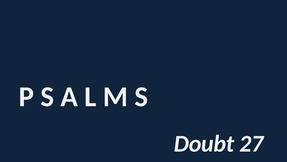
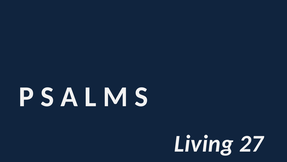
Doubt: Doubt -> Living
